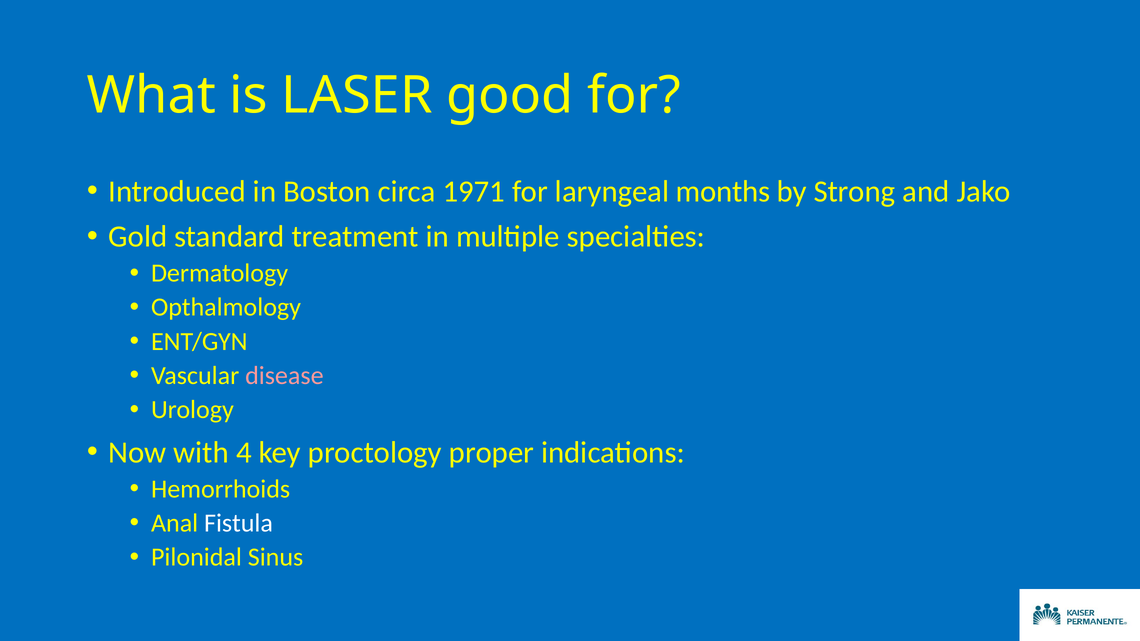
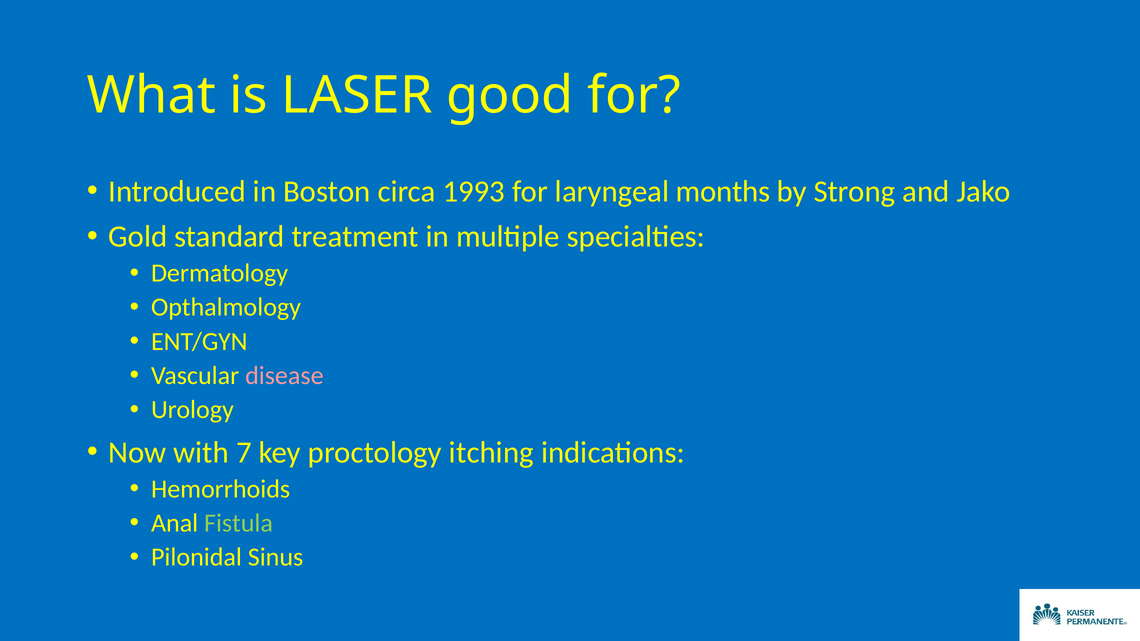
1971: 1971 -> 1993
4: 4 -> 7
proper: proper -> itching
Fistula colour: white -> light green
